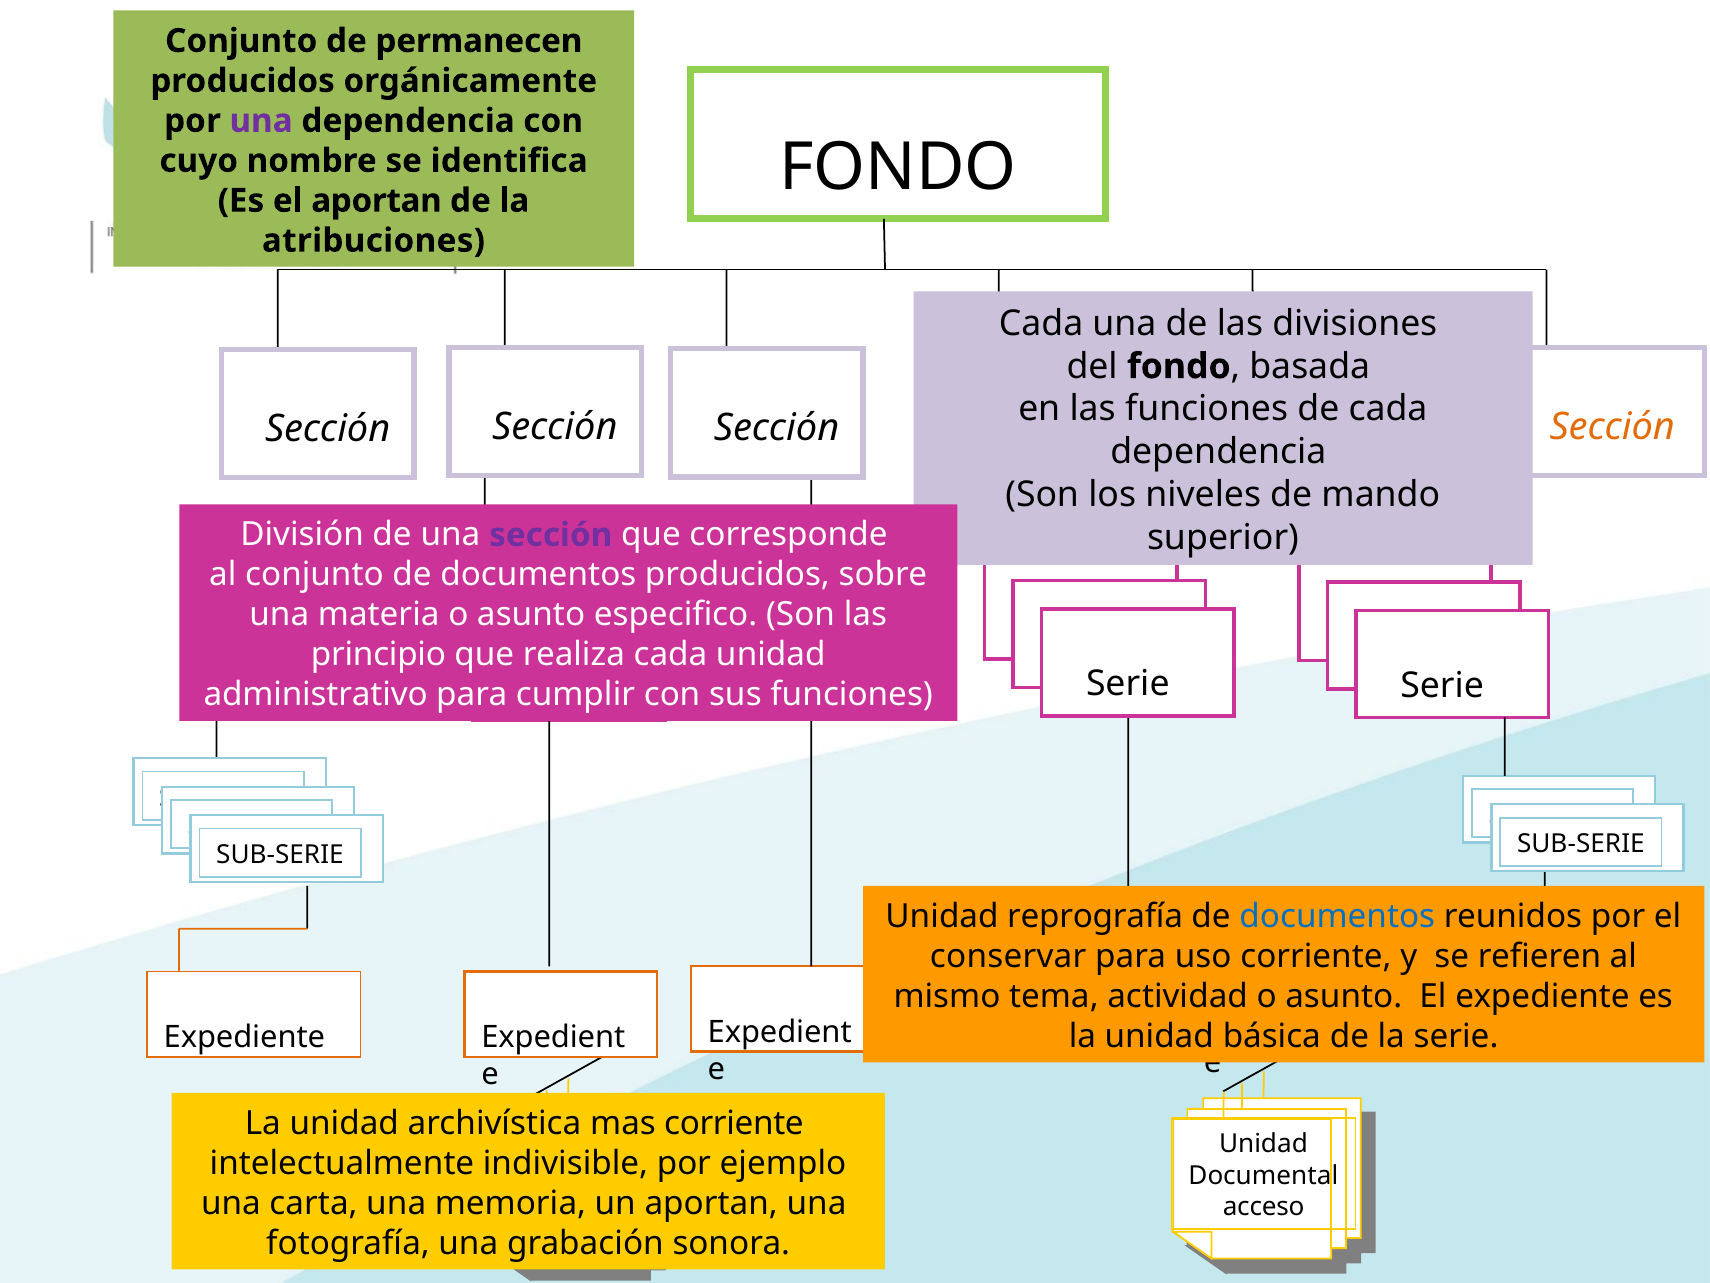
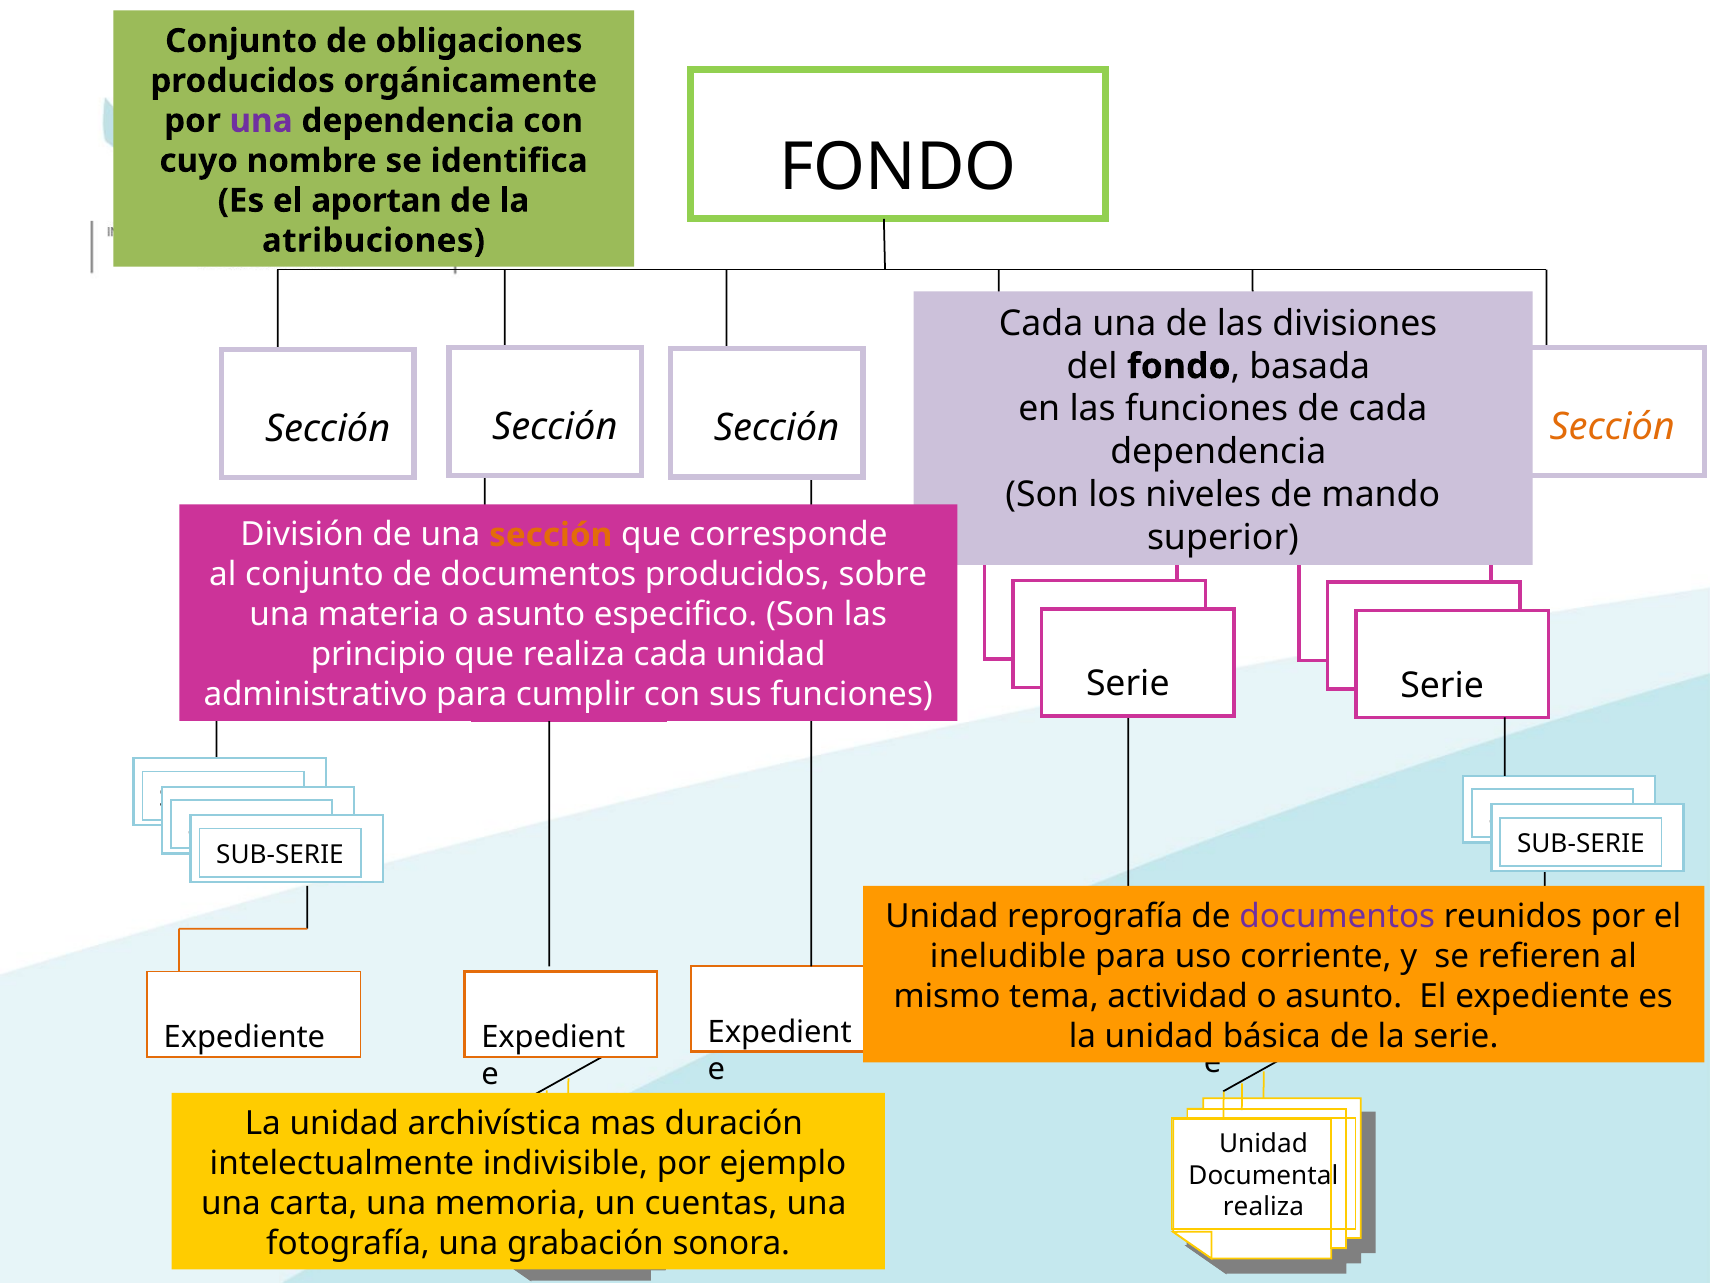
permanecen: permanecen -> obligaciones
sección at (551, 535) colour: purple -> orange
documentos at (1337, 916) colour: blue -> purple
conservar: conservar -> ineludible
mas corriente: corriente -> duración
un aportan: aportan -> cuentas
acceso at (1264, 1207): acceso -> realiza
